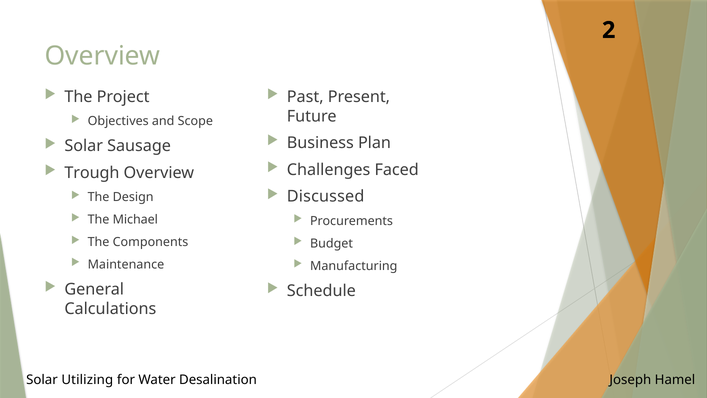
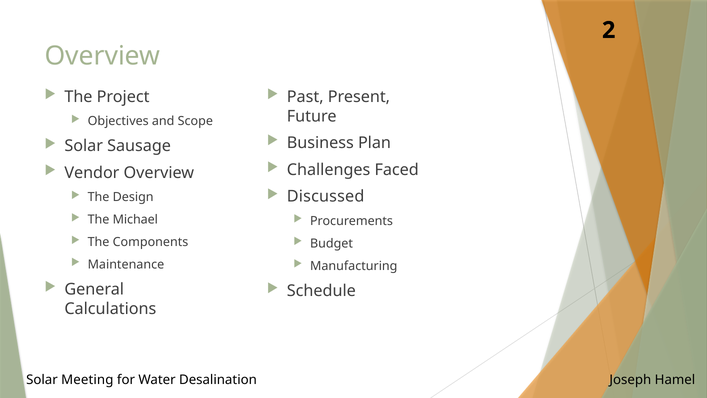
Trough: Trough -> Vendor
Utilizing: Utilizing -> Meeting
